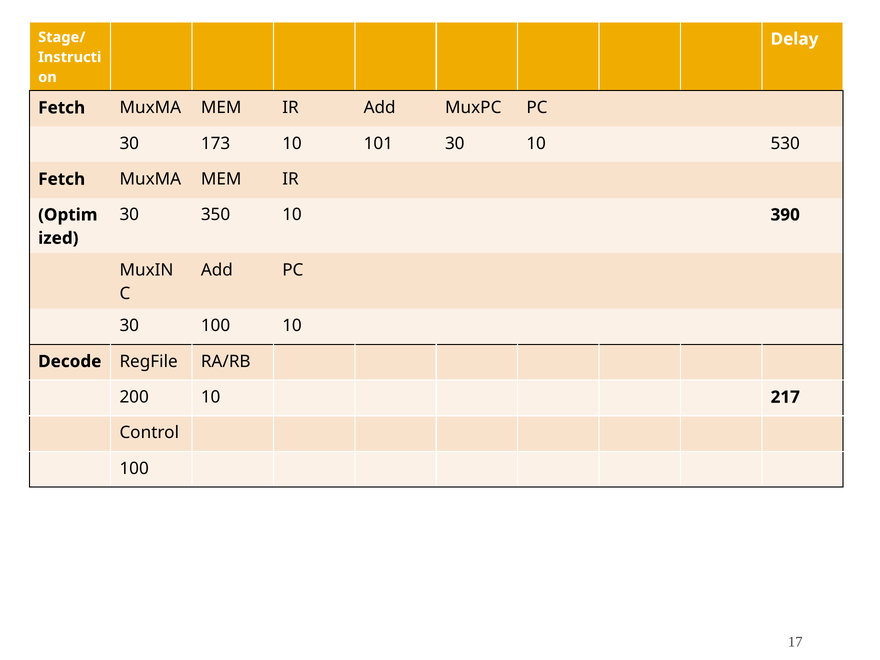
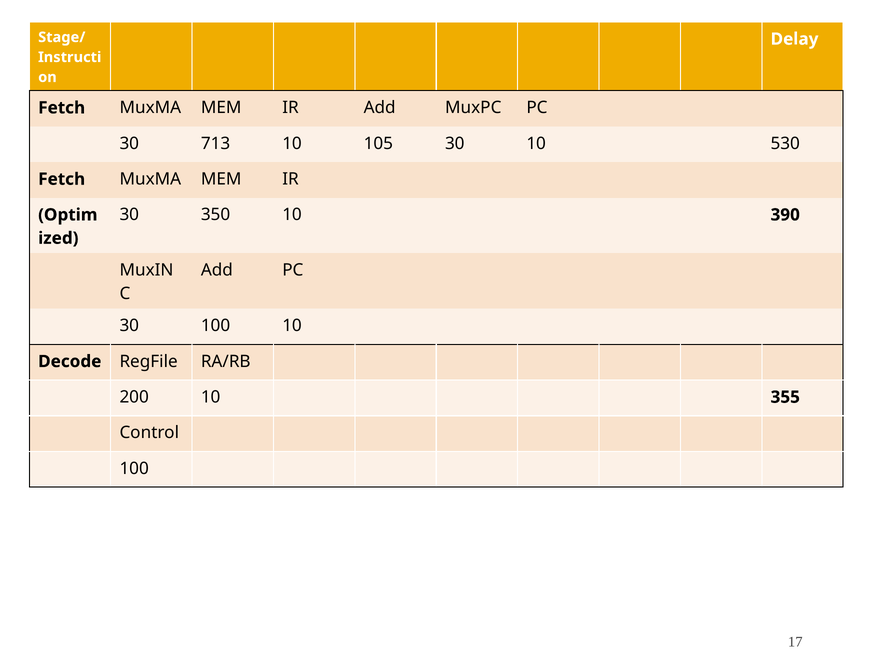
173: 173 -> 713
101: 101 -> 105
217: 217 -> 355
